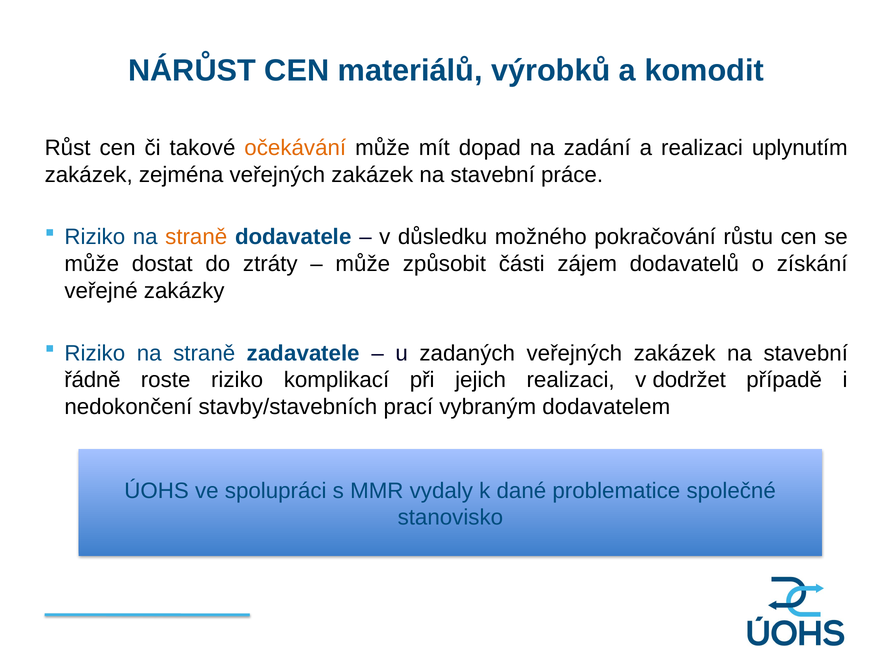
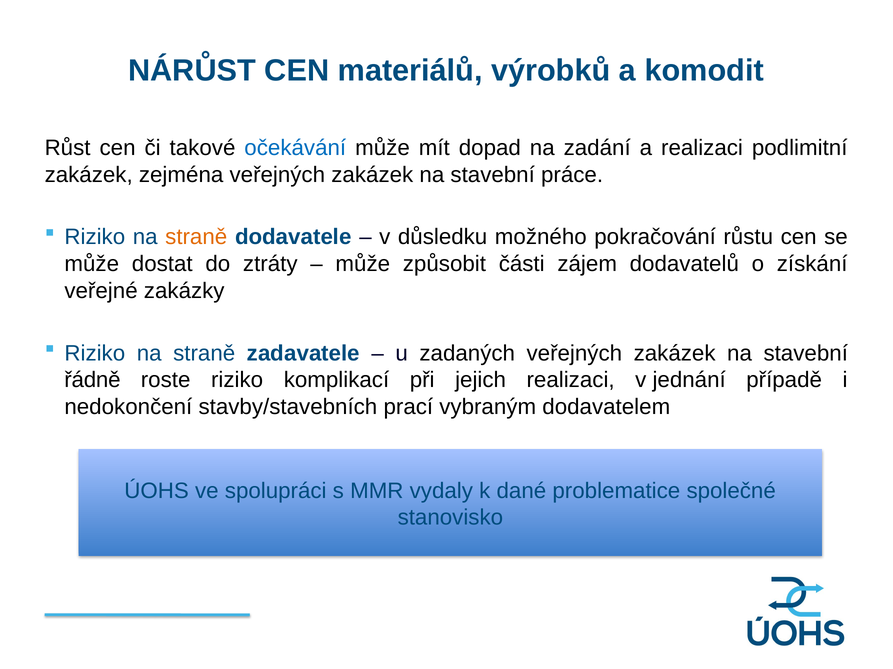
očekávání colour: orange -> blue
uplynutím: uplynutím -> podlimitní
dodržet: dodržet -> jednání
